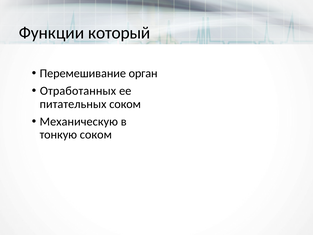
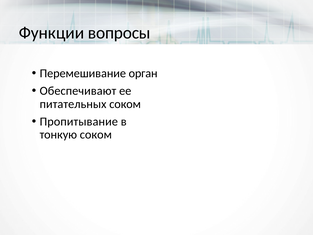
который: который -> вопросы
Отработанных: Отработанных -> Обеспечивают
Механическую: Механическую -> Пропитывание
